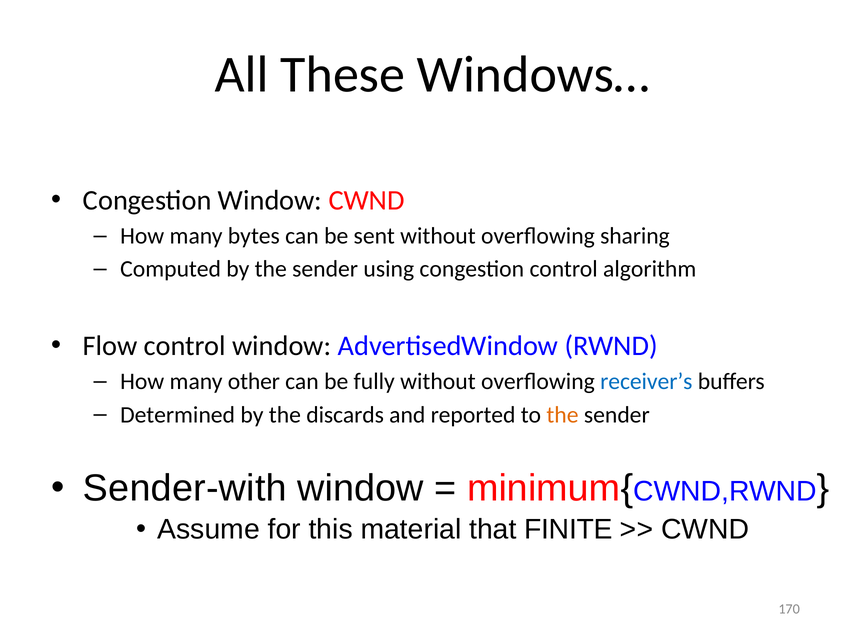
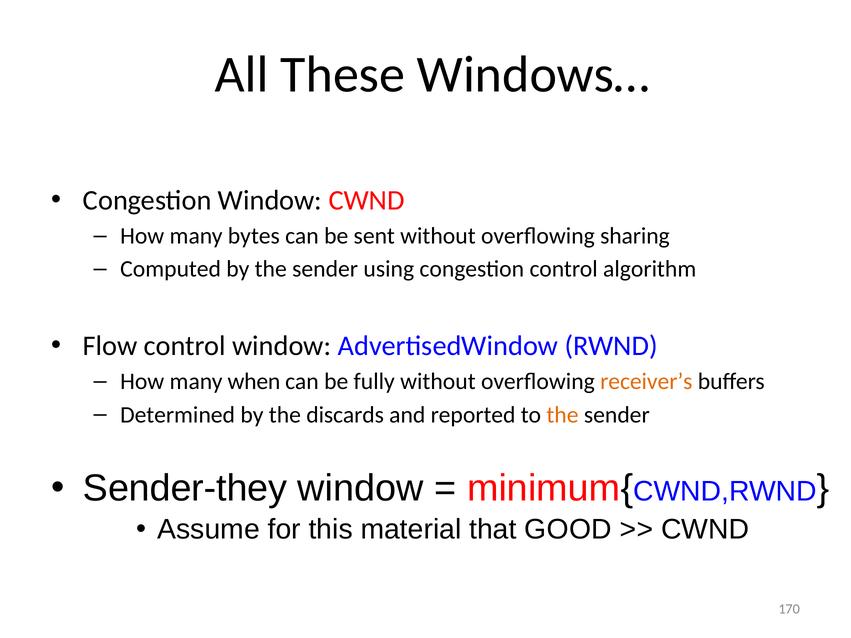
other: other -> when
receiver’s colour: blue -> orange
Sender-with: Sender-with -> Sender-they
FINITE: FINITE -> GOOD
